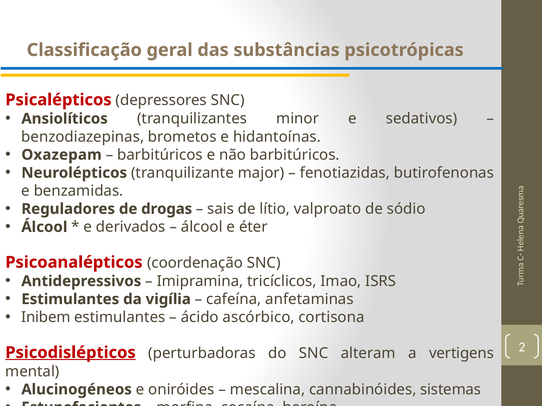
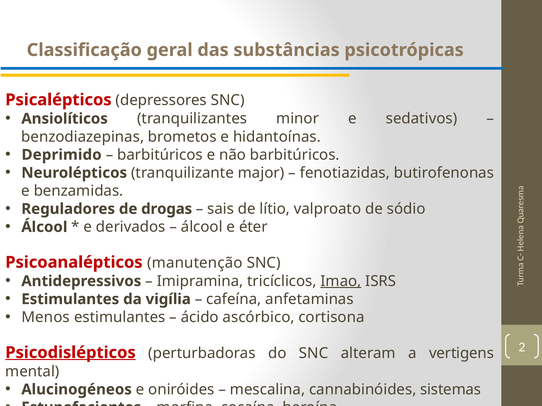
Oxazepam: Oxazepam -> Deprimido
coordenação: coordenação -> manutenção
Imao underline: none -> present
Inibem: Inibem -> Menos
